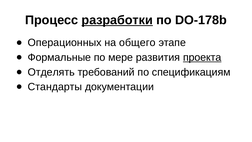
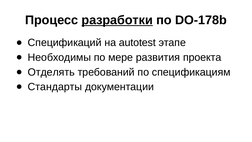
Операционных: Операционных -> Спецификаций
общего: общего -> autotest
Формальные: Формальные -> Необходимы
проекта underline: present -> none
